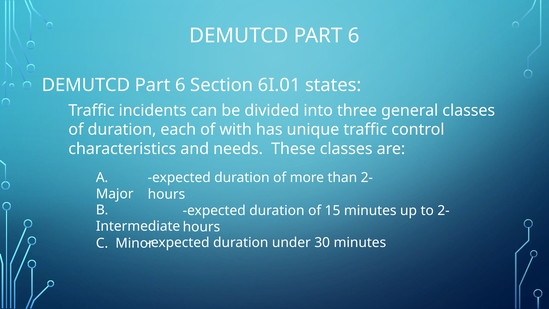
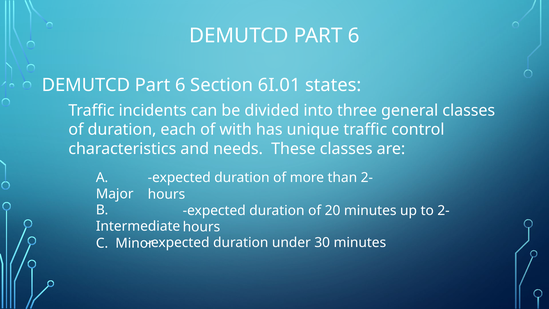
15: 15 -> 20
